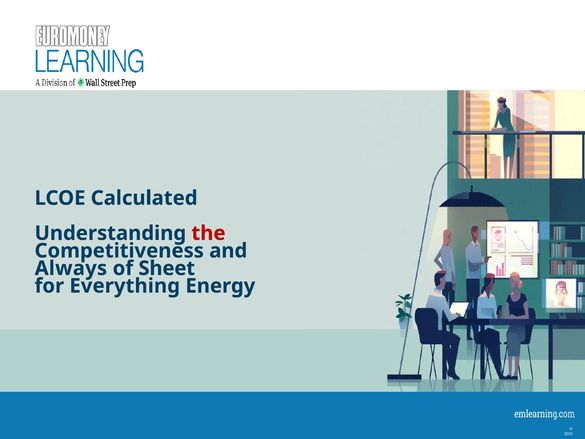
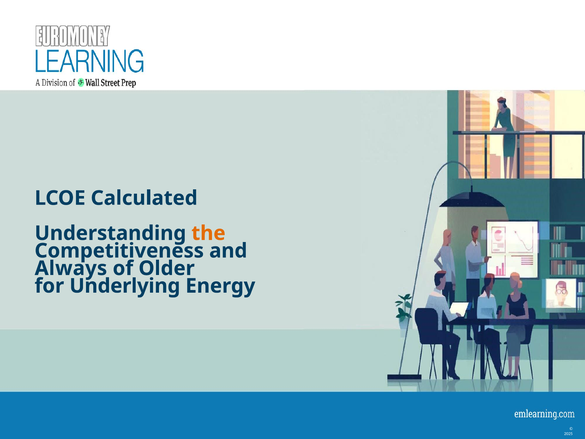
the colour: red -> orange
Sheet: Sheet -> Older
Everything: Everything -> Underlying
